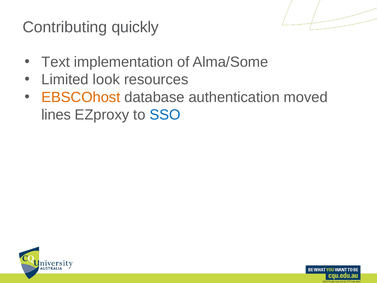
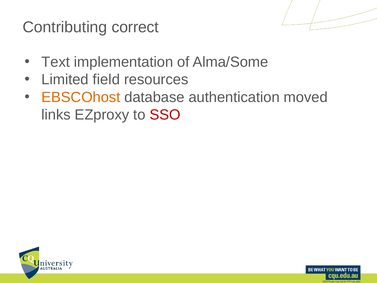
quickly: quickly -> correct
look: look -> field
lines: lines -> links
SSO colour: blue -> red
